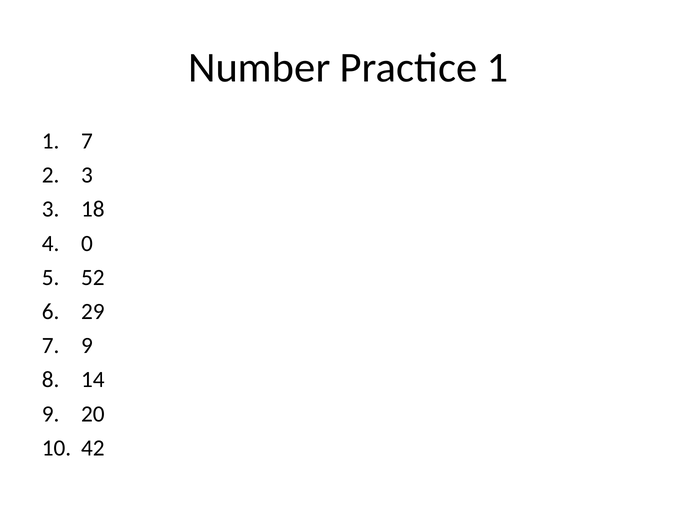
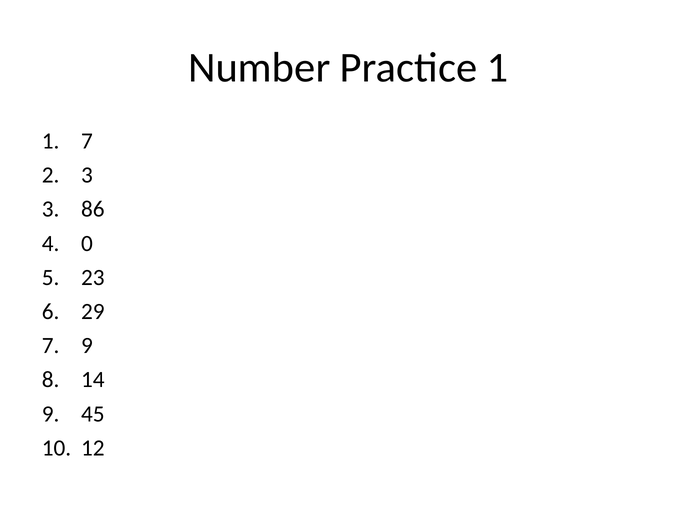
18: 18 -> 86
52: 52 -> 23
20: 20 -> 45
42: 42 -> 12
